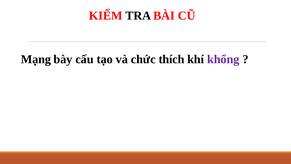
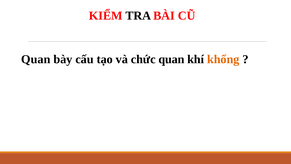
Mạng at (36, 59): Mạng -> Quan
chức thích: thích -> quan
khổng colour: purple -> orange
